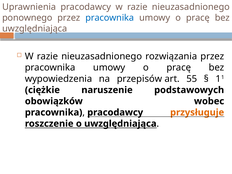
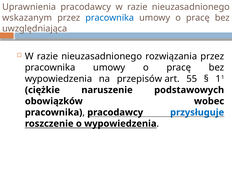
ponownego: ponownego -> wskazanym
przysługuje colour: orange -> blue
o uwzględniająca: uwzględniająca -> wypowiedzenia
